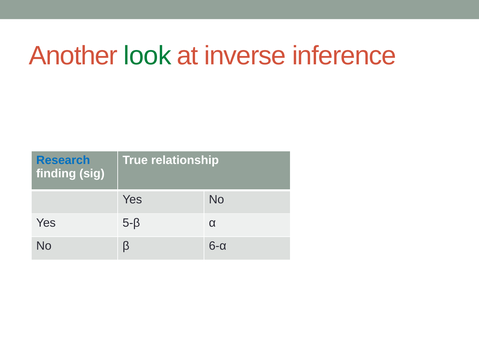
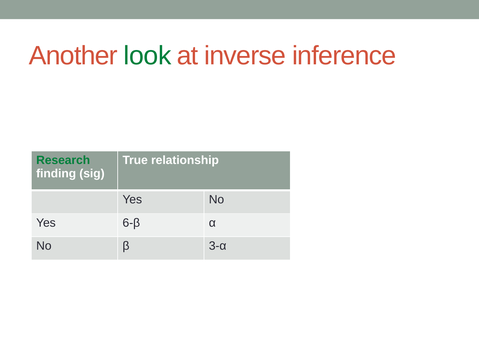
Research colour: blue -> green
5-β: 5-β -> 6-β
6-α: 6-α -> 3-α
